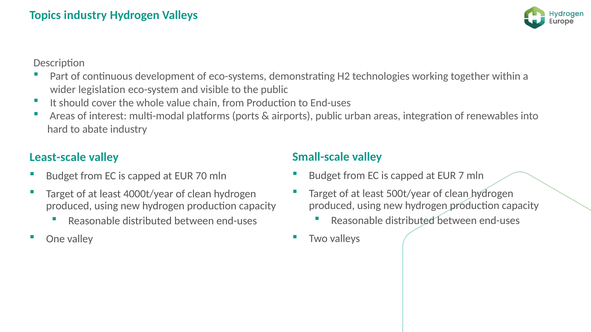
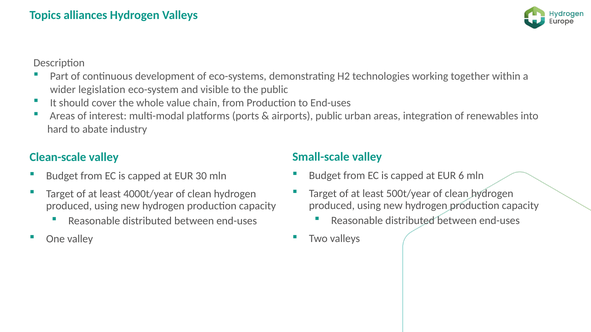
Topics industry: industry -> alliances
Least-scale: Least-scale -> Clean-scale
7: 7 -> 6
70: 70 -> 30
